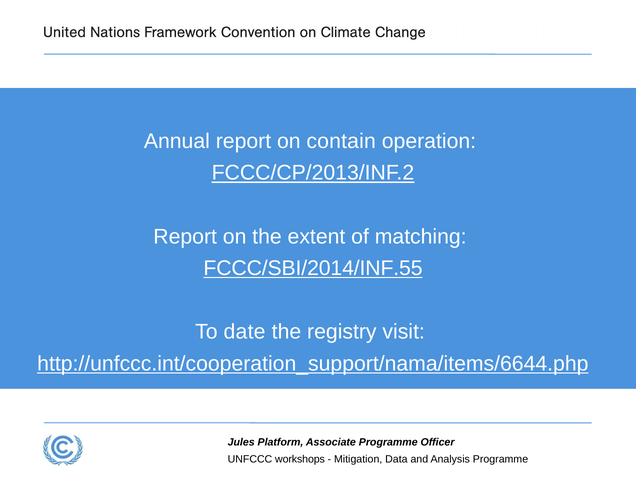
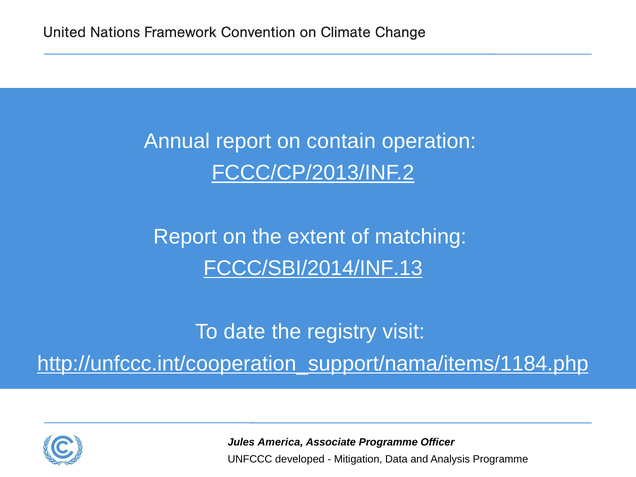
FCCC/SBI/2014/INF.55: FCCC/SBI/2014/INF.55 -> FCCC/SBI/2014/INF.13
http://unfccc.int/cooperation_support/nama/items/6644.php: http://unfccc.int/cooperation_support/nama/items/6644.php -> http://unfccc.int/cooperation_support/nama/items/1184.php
Platform: Platform -> America
workshops: workshops -> developed
